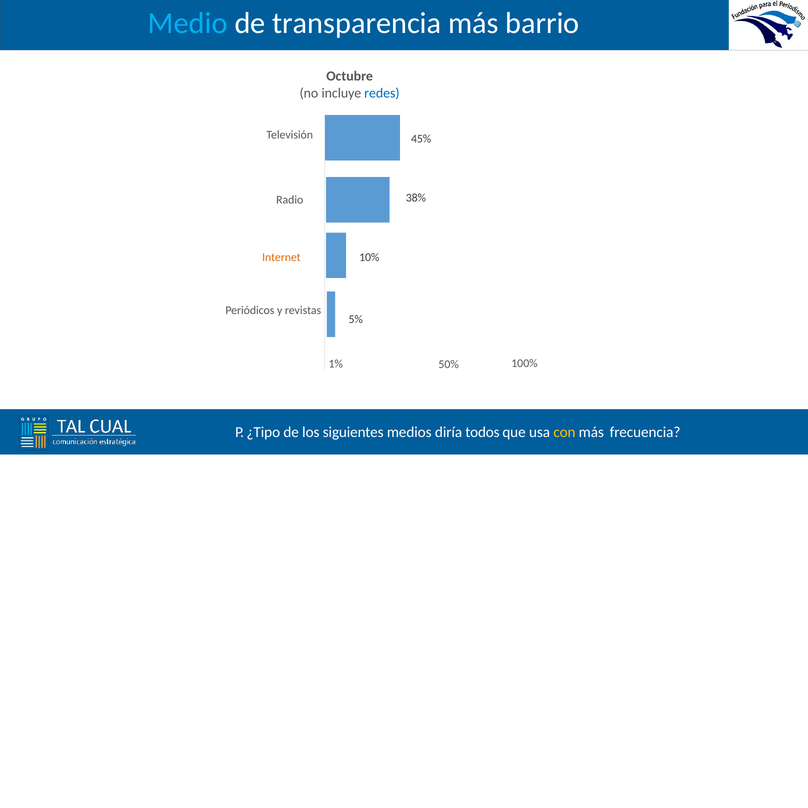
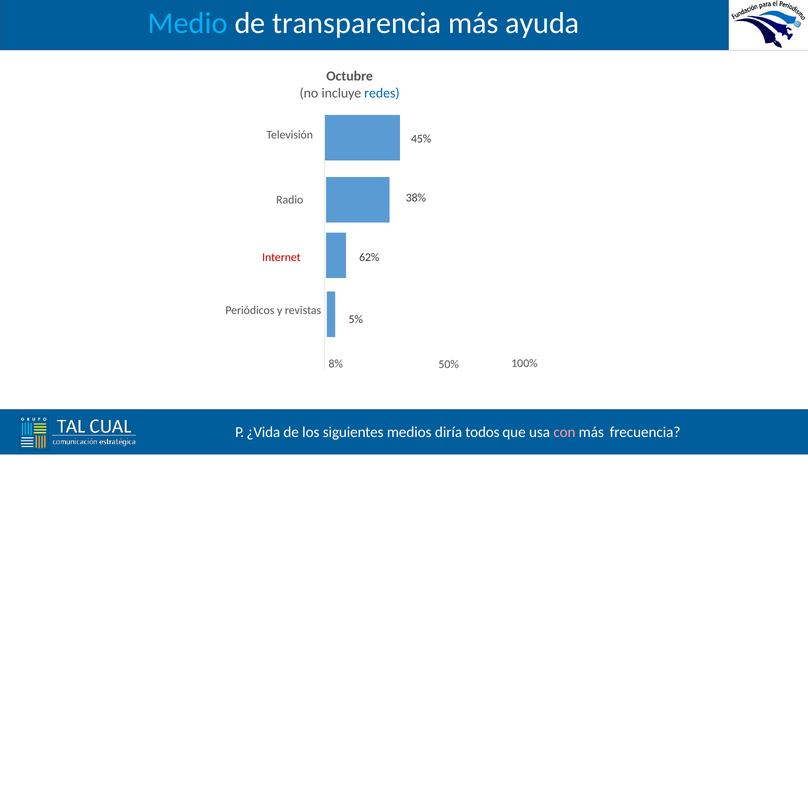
barrio: barrio -> ayuda
Internet colour: orange -> red
10%: 10% -> 62%
1%: 1% -> 8%
¿Tipo: ¿Tipo -> ¿Vida
con colour: yellow -> pink
